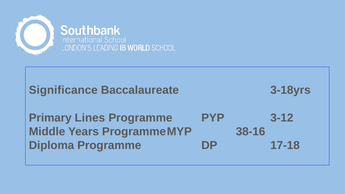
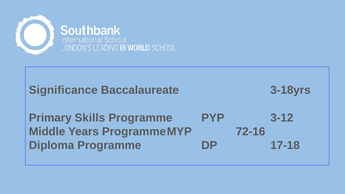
Lines: Lines -> Skills
38-16: 38-16 -> 72-16
